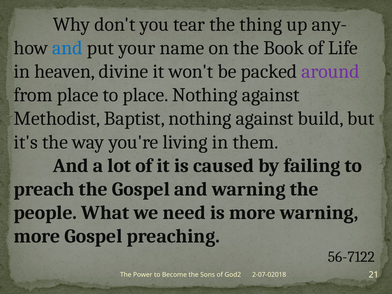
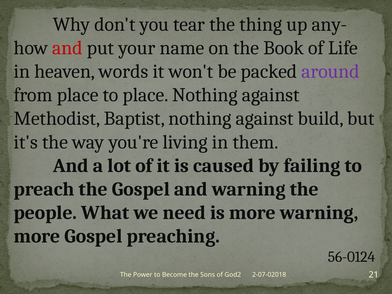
and at (67, 48) colour: blue -> red
divine: divine -> words
56-7122: 56-7122 -> 56-0124
